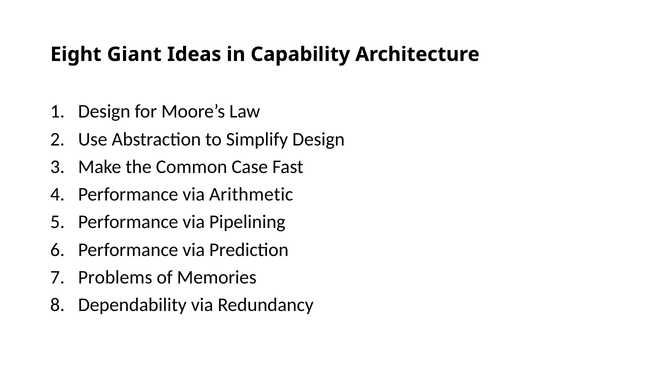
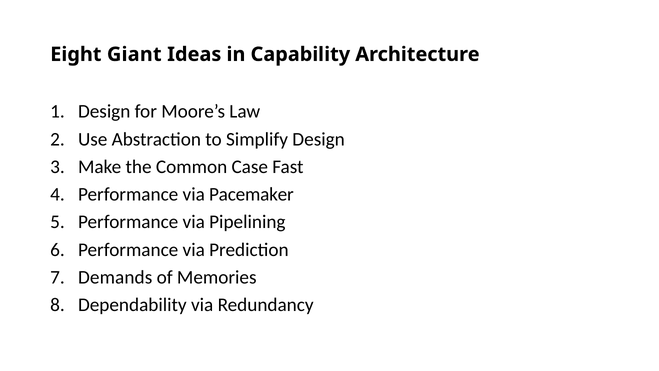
Arithmetic: Arithmetic -> Pacemaker
Problems: Problems -> Demands
